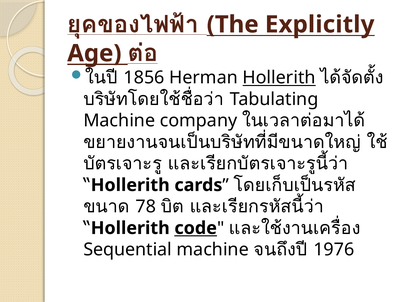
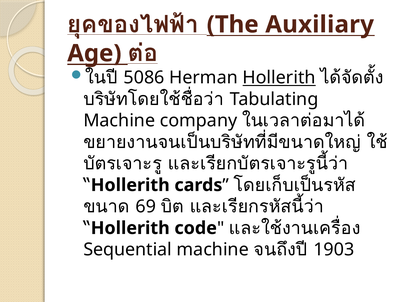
Explicitly: Explicitly -> Auxiliary
1856: 1856 -> 5086
78: 78 -> 69
code underline: present -> none
1976: 1976 -> 1903
